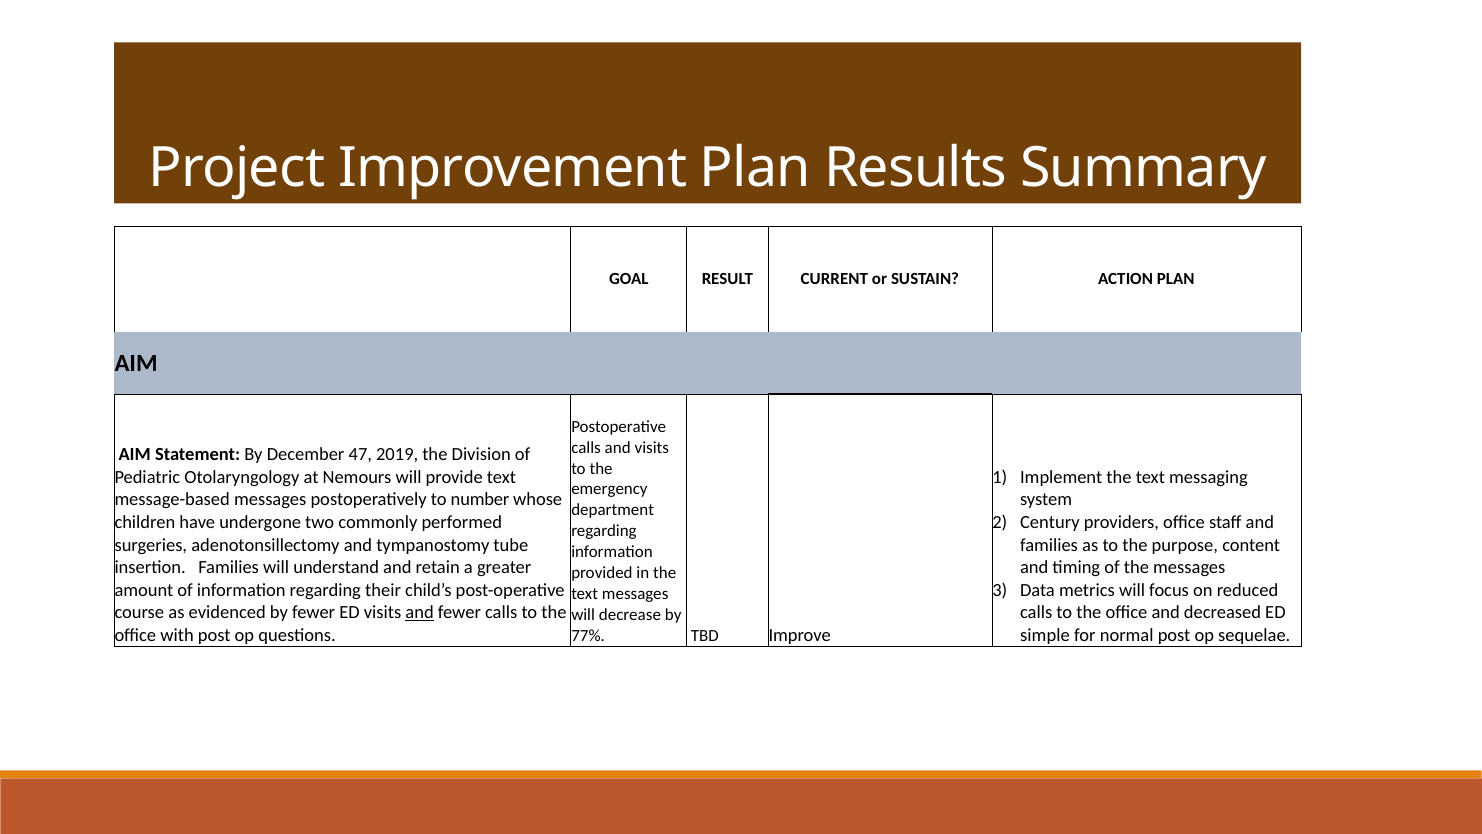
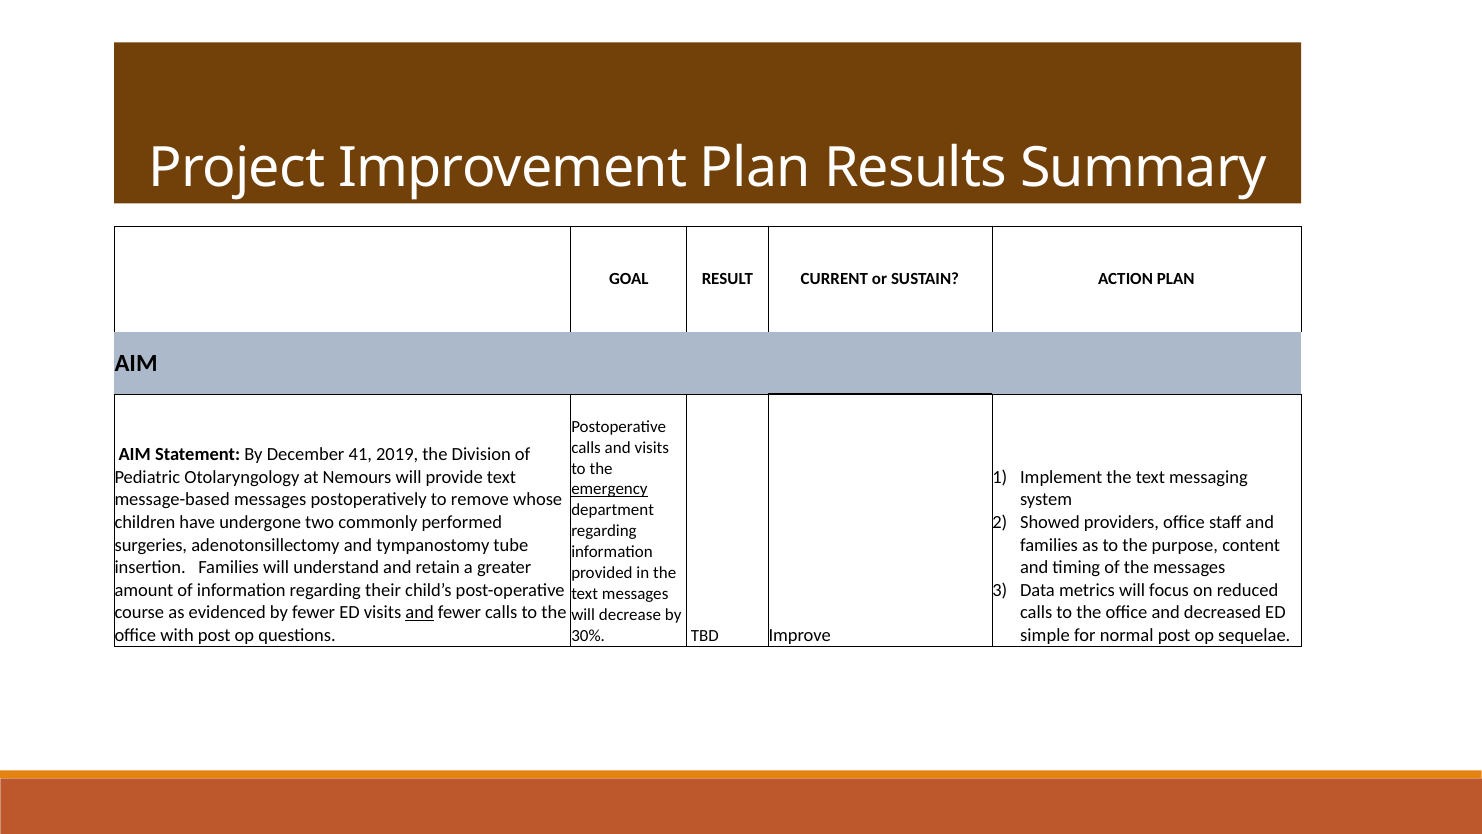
47: 47 -> 41
emergency underline: none -> present
number: number -> remove
Century: Century -> Showed
77%: 77% -> 30%
